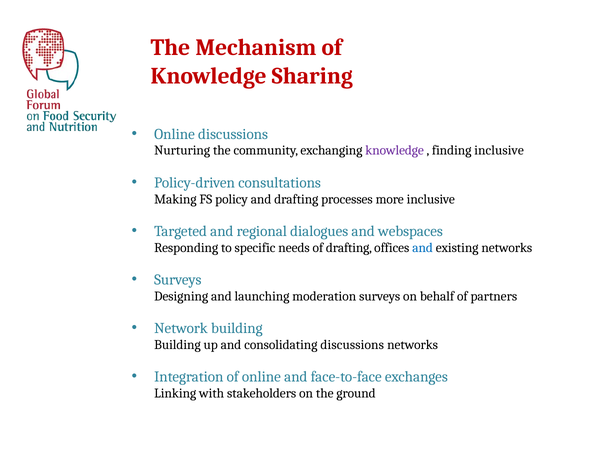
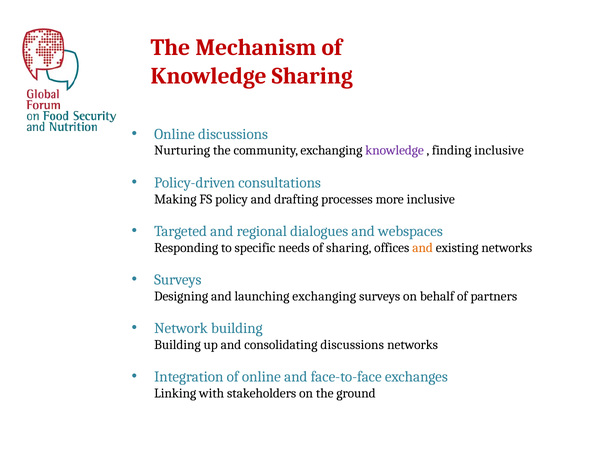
of drafting: drafting -> sharing
and at (423, 247) colour: blue -> orange
launching moderation: moderation -> exchanging
